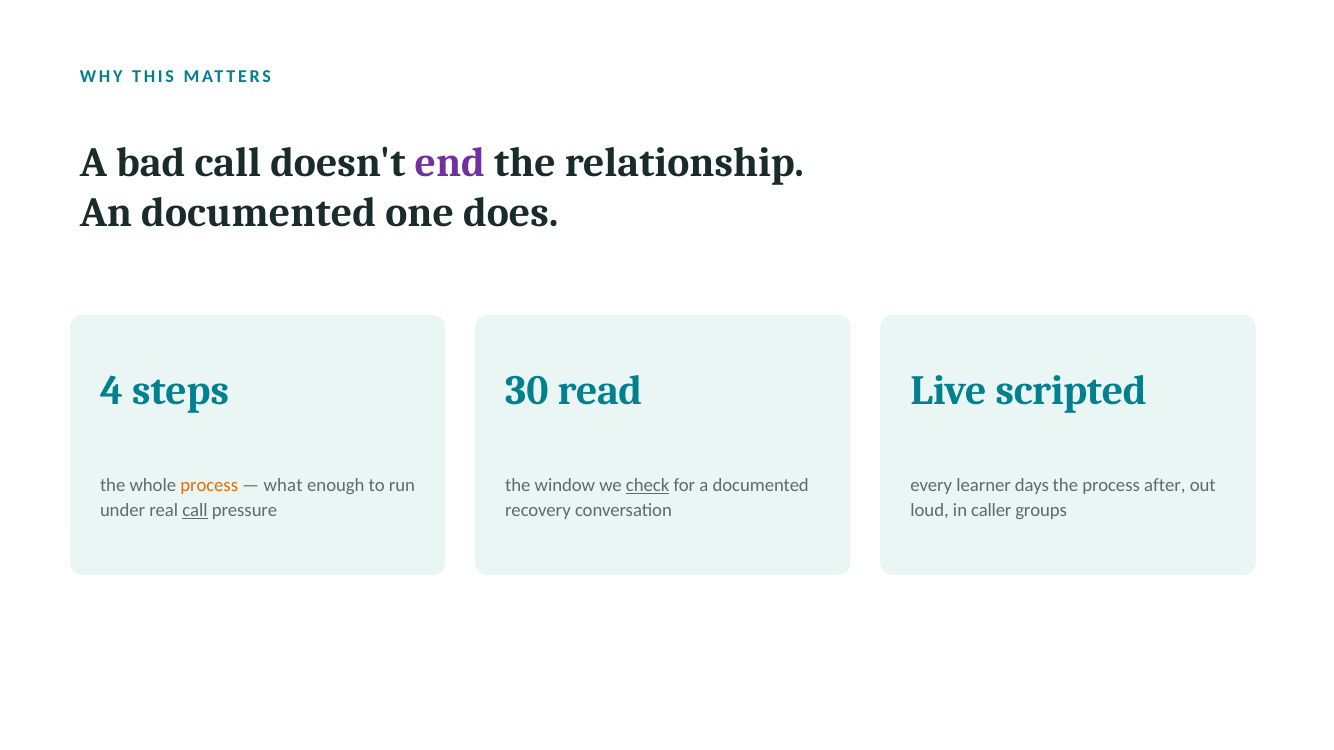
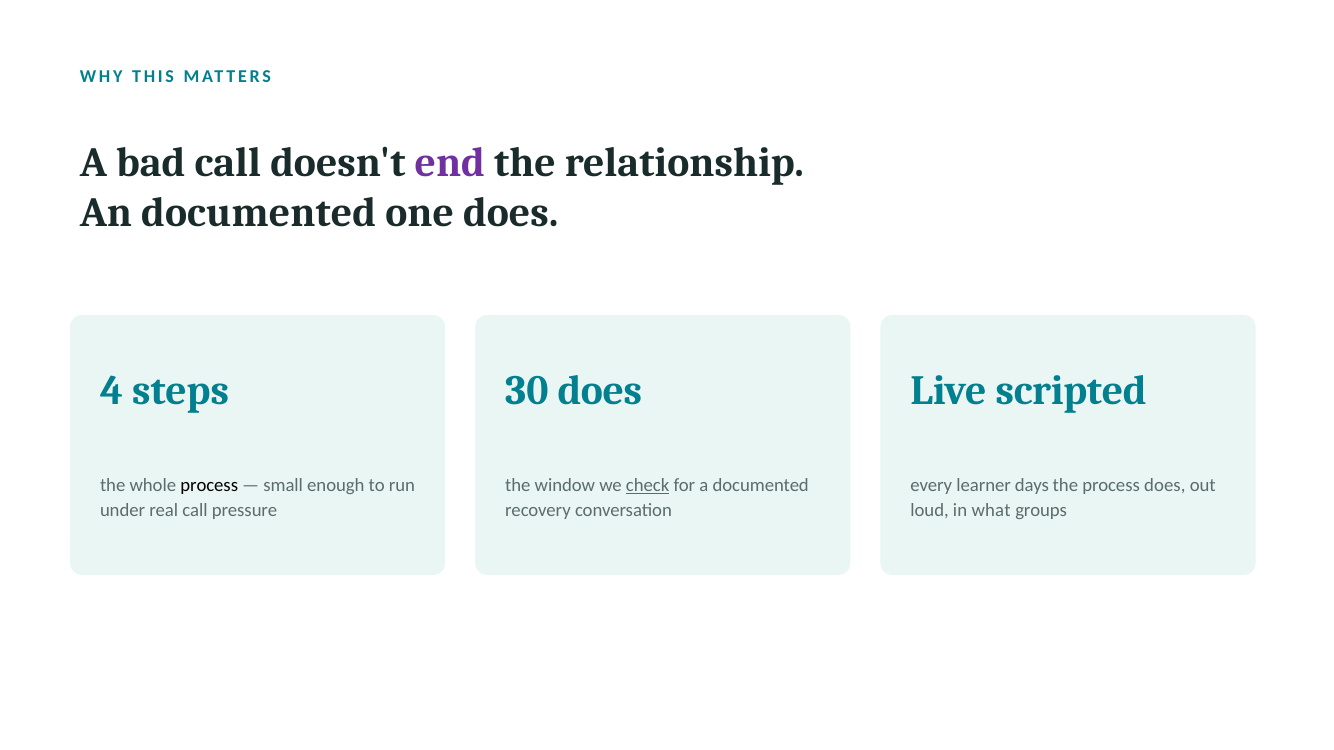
30 read: read -> does
process at (209, 485) colour: orange -> black
what: what -> small
process after: after -> does
call at (195, 510) underline: present -> none
caller: caller -> what
